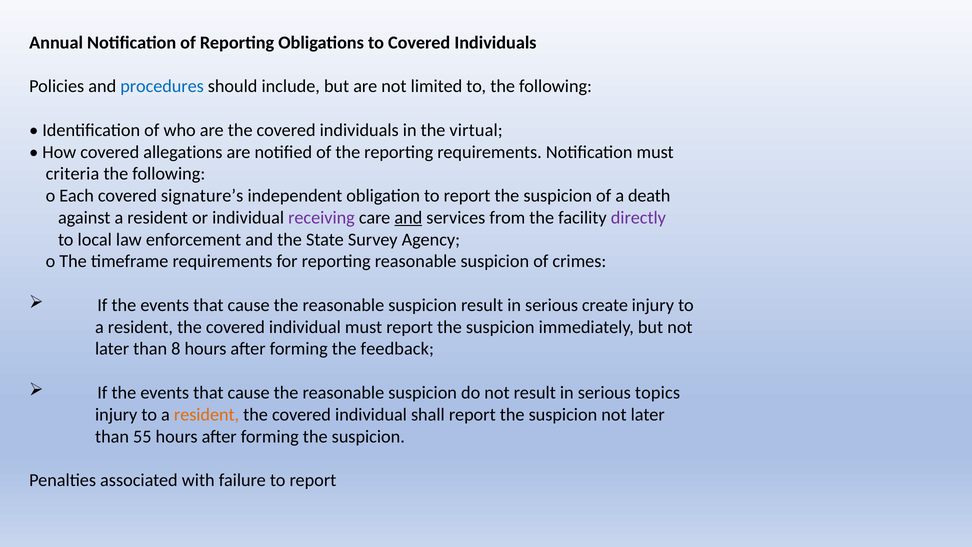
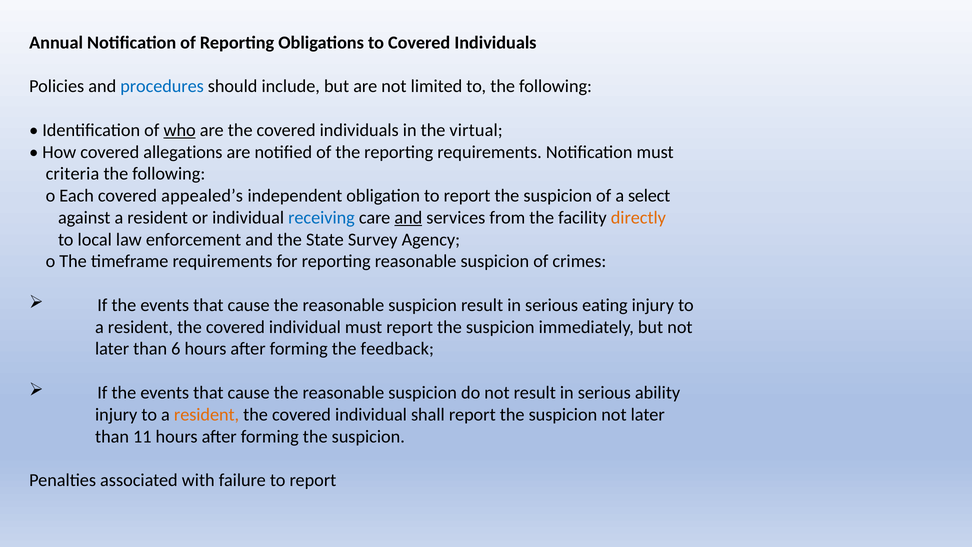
who underline: none -> present
signature’s: signature’s -> appealed’s
death: death -> select
receiving colour: purple -> blue
directly colour: purple -> orange
create: create -> eating
8: 8 -> 6
topics: topics -> ability
55: 55 -> 11
